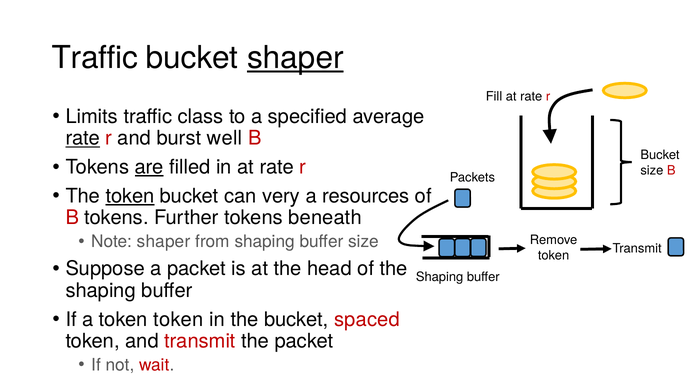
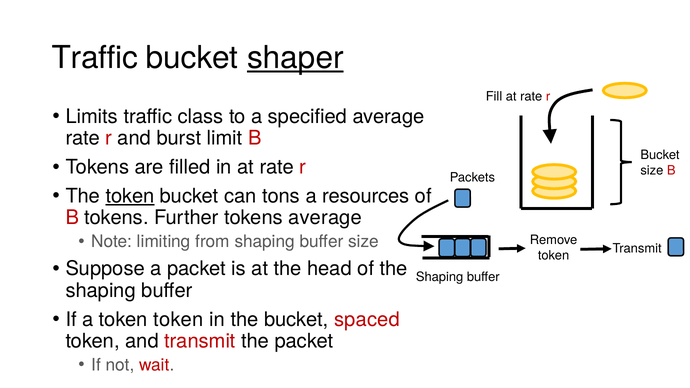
rate at (83, 138) underline: present -> none
well: well -> limit
are underline: present -> none
very: very -> tons
tokens beneath: beneath -> average
Note shaper: shaper -> limiting
